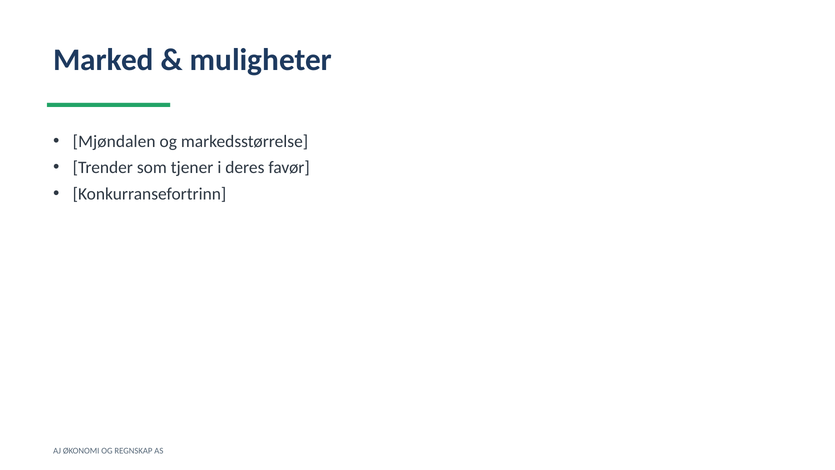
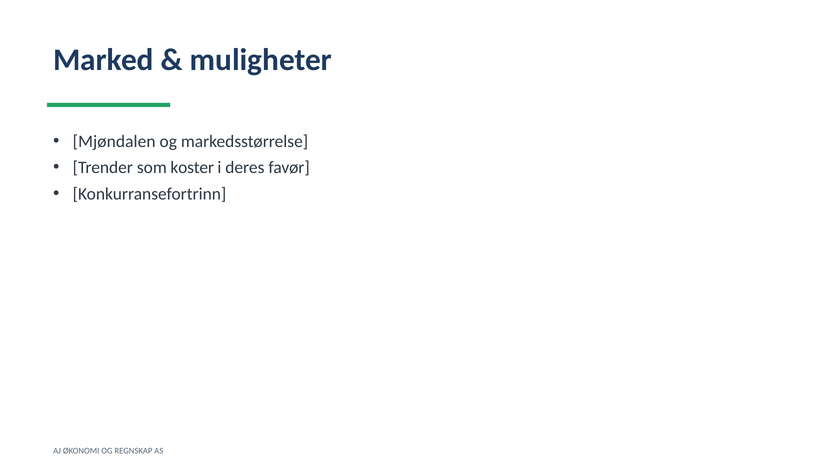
tjener: tjener -> koster
